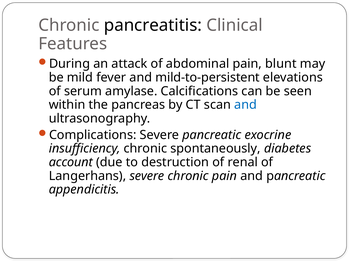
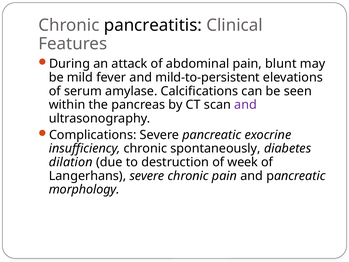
and at (245, 105) colour: blue -> purple
account: account -> dilation
renal: renal -> week
appendicitis: appendicitis -> morphology
